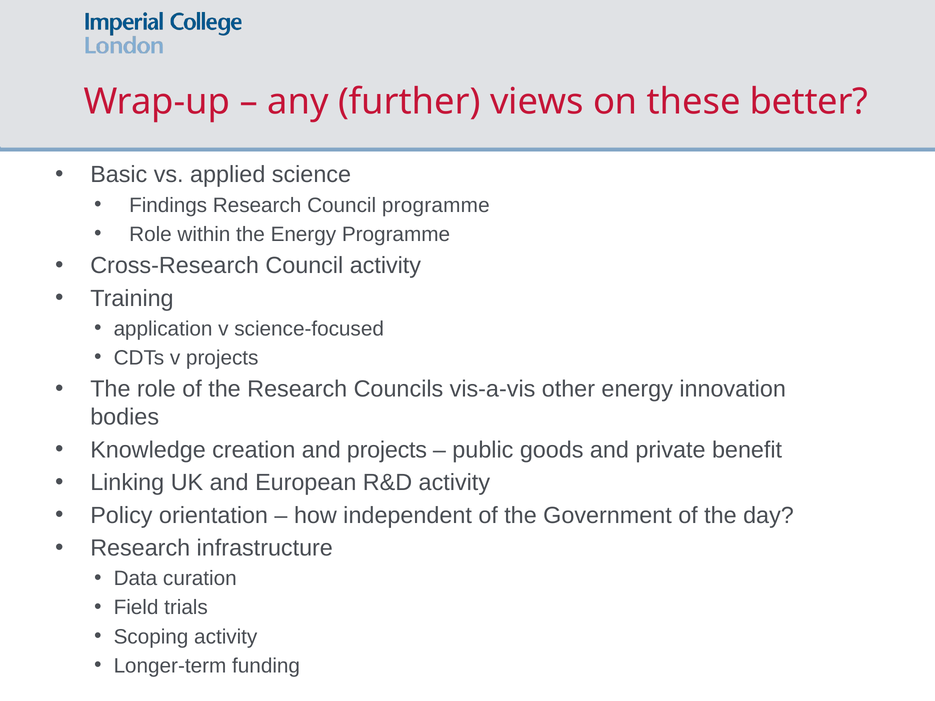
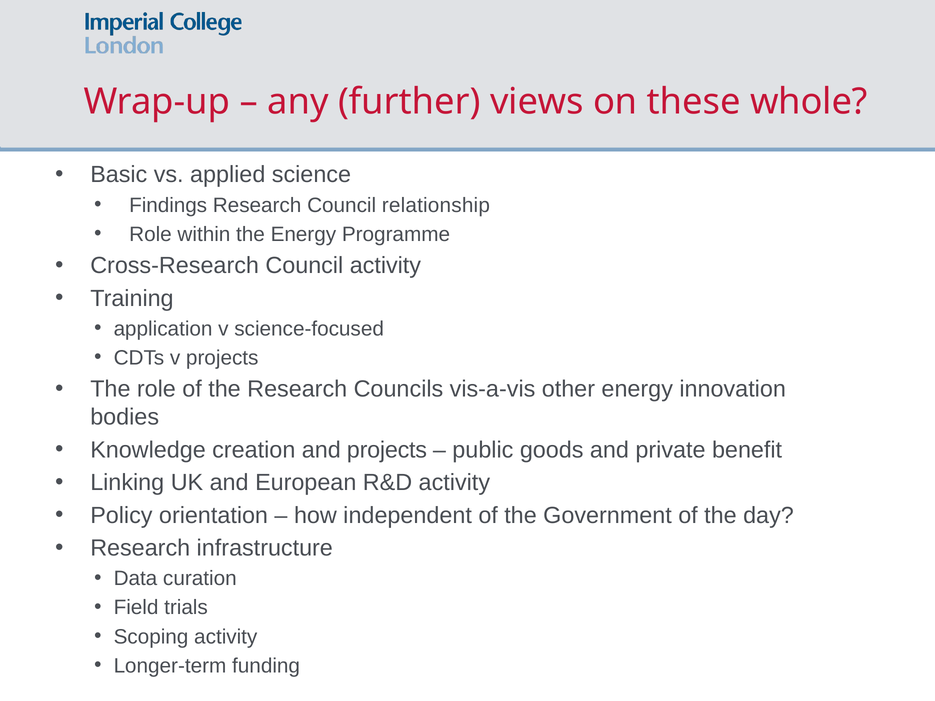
better: better -> whole
Council programme: programme -> relationship
